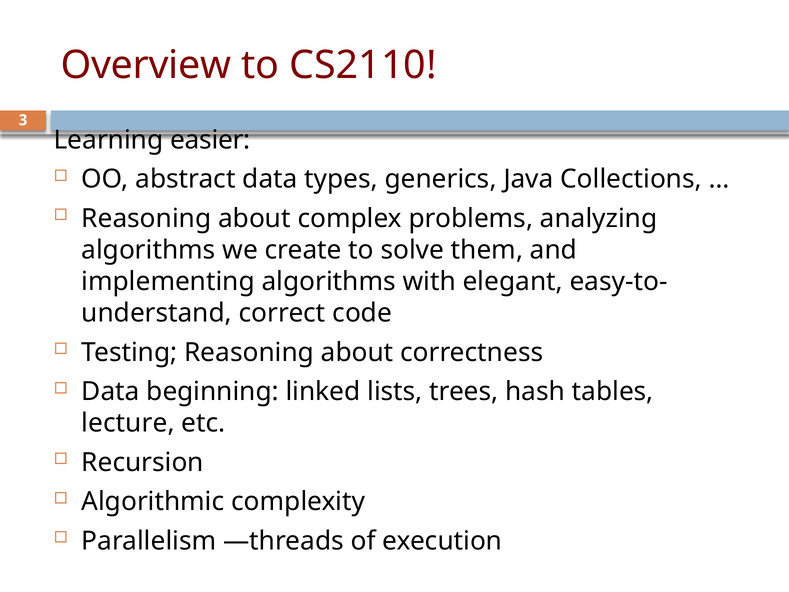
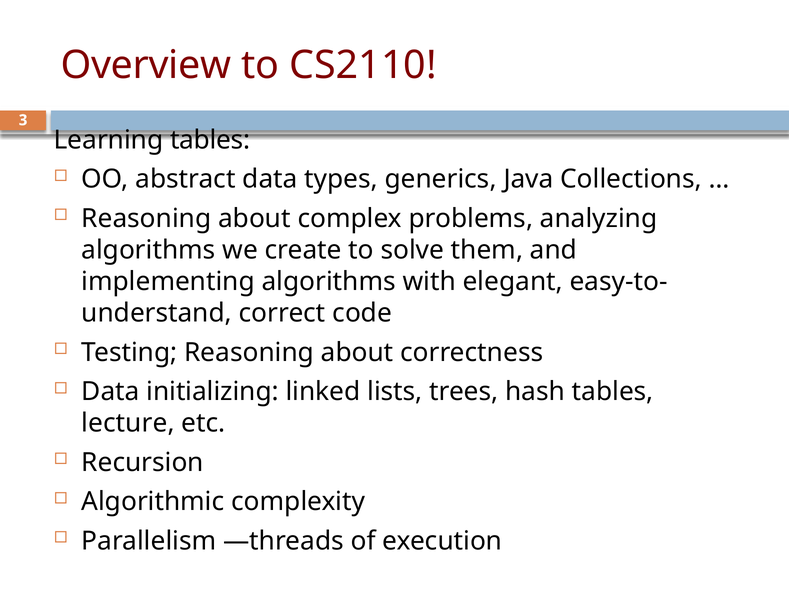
Learning easier: easier -> tables
beginning: beginning -> initializing
